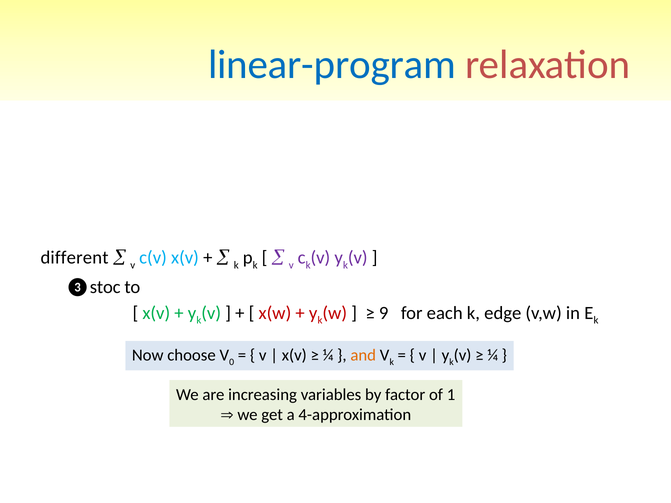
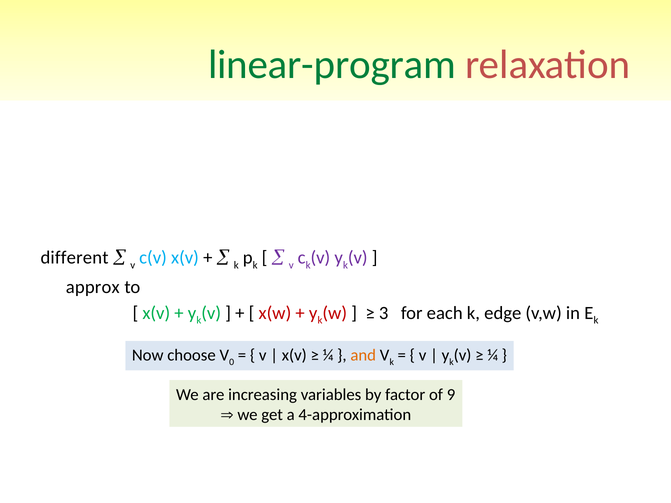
linear-program colour: blue -> green
❸stoc: ❸stoc -> approx
9: 9 -> 3
1: 1 -> 9
